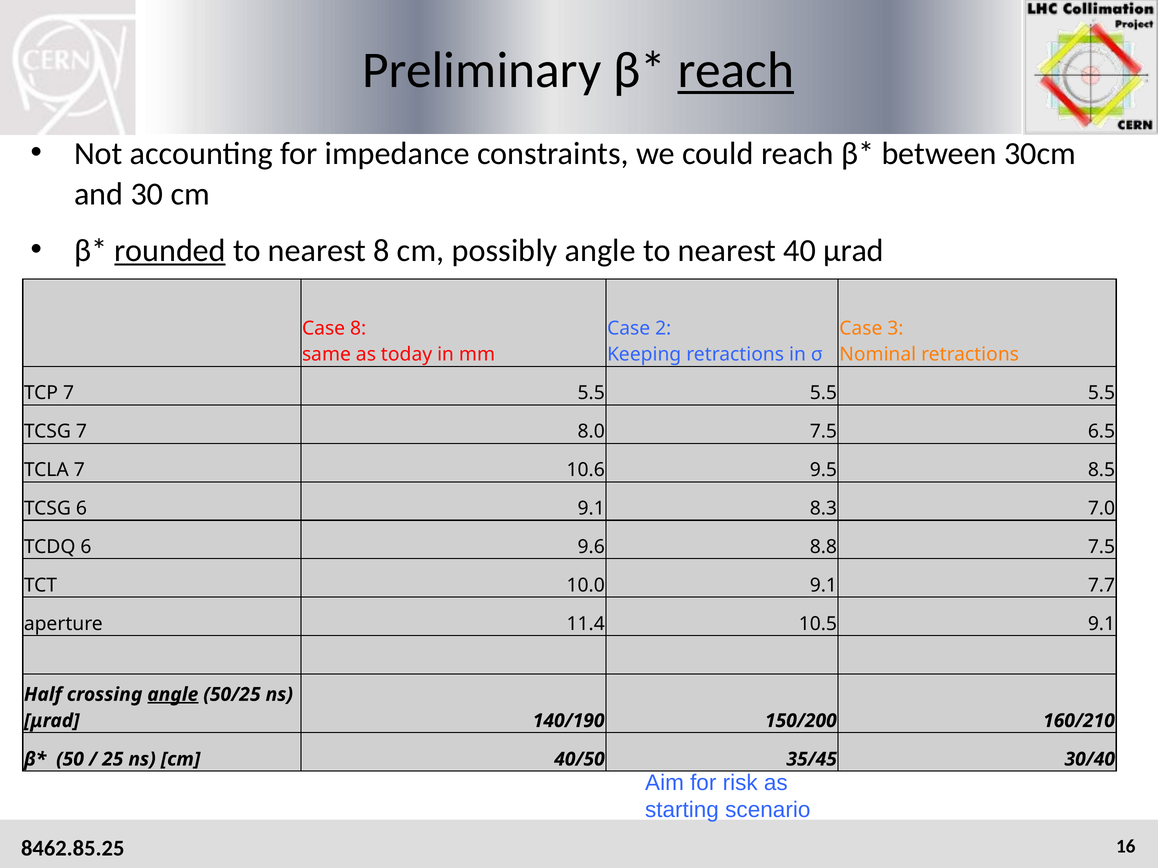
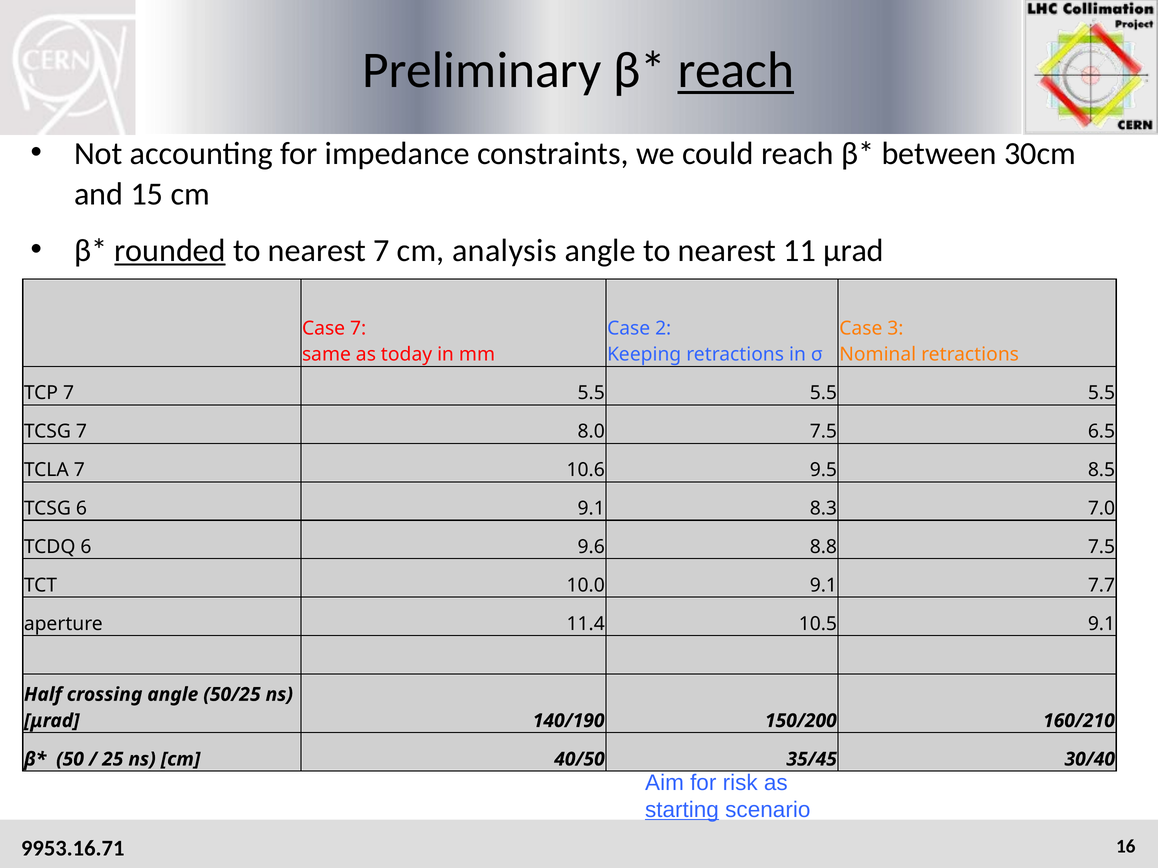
30: 30 -> 15
nearest 8: 8 -> 7
possibly: possibly -> analysis
40: 40 -> 11
Case 8: 8 -> 7
angle at (173, 695) underline: present -> none
starting underline: none -> present
8462.85.25: 8462.85.25 -> 9953.16.71
